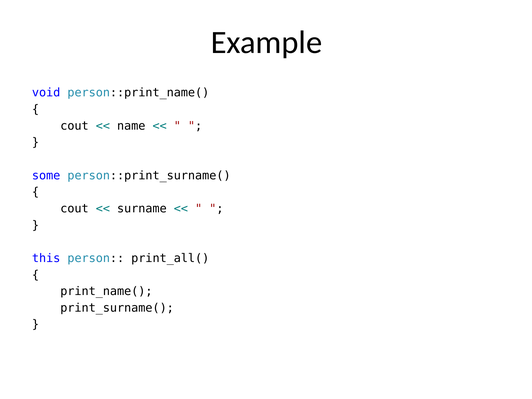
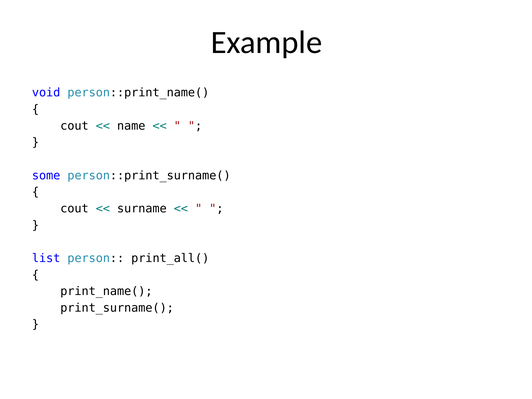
this: this -> list
